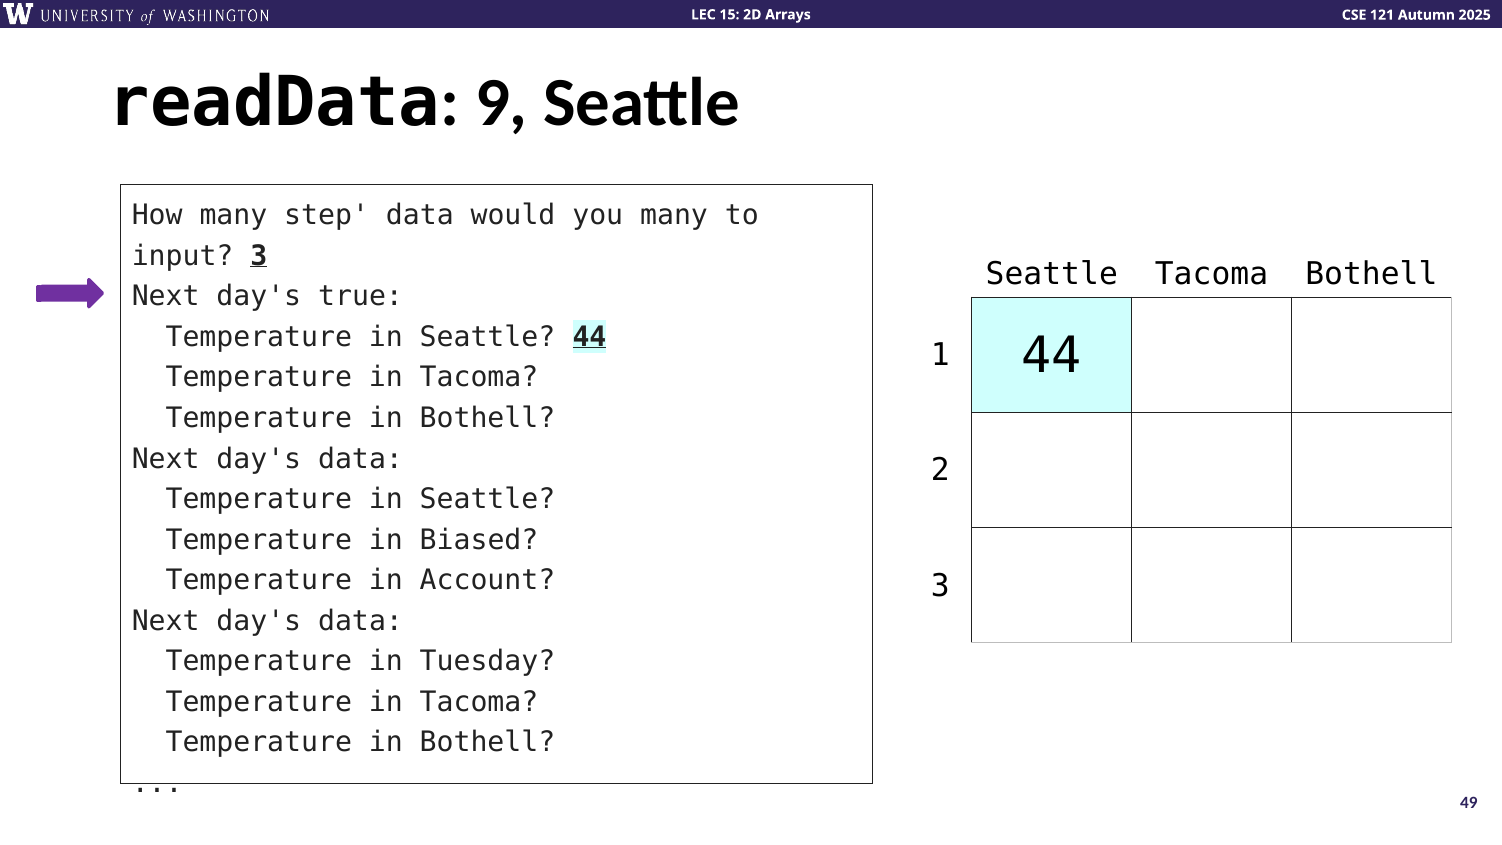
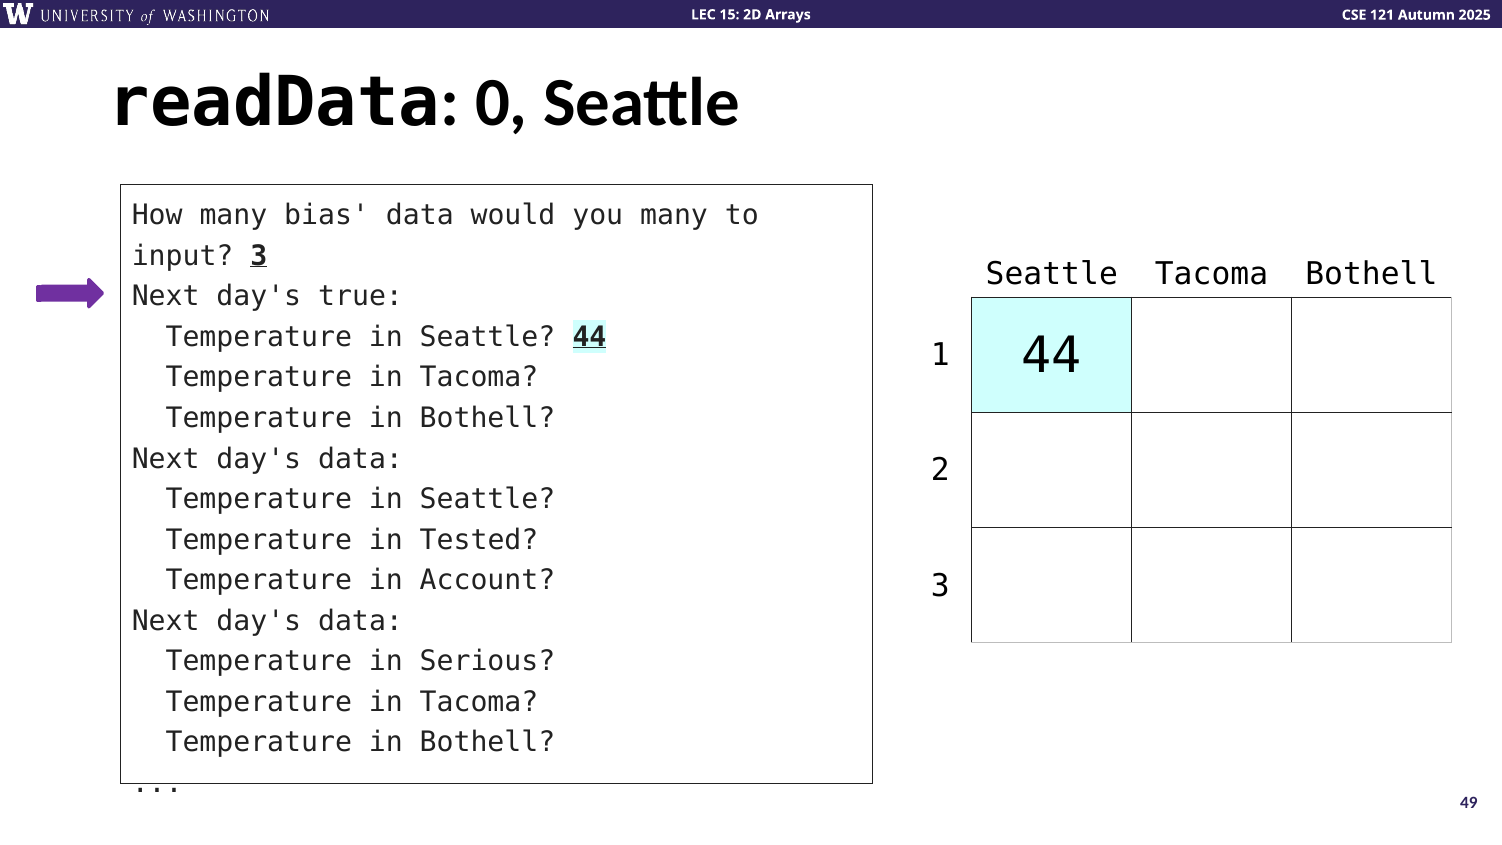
9: 9 -> 0
step: step -> bias
Biased: Biased -> Tested
Tuesday: Tuesday -> Serious
